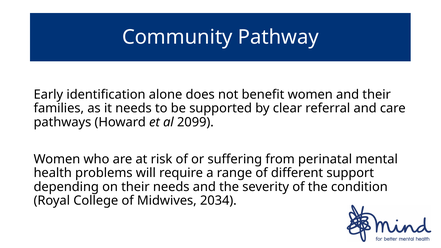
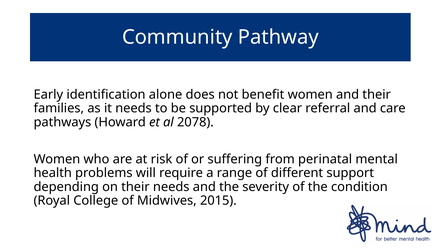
2099: 2099 -> 2078
2034: 2034 -> 2015
